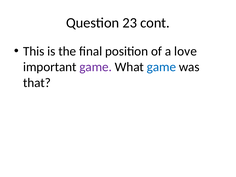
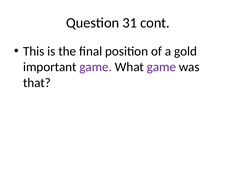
23: 23 -> 31
love: love -> gold
game at (161, 67) colour: blue -> purple
